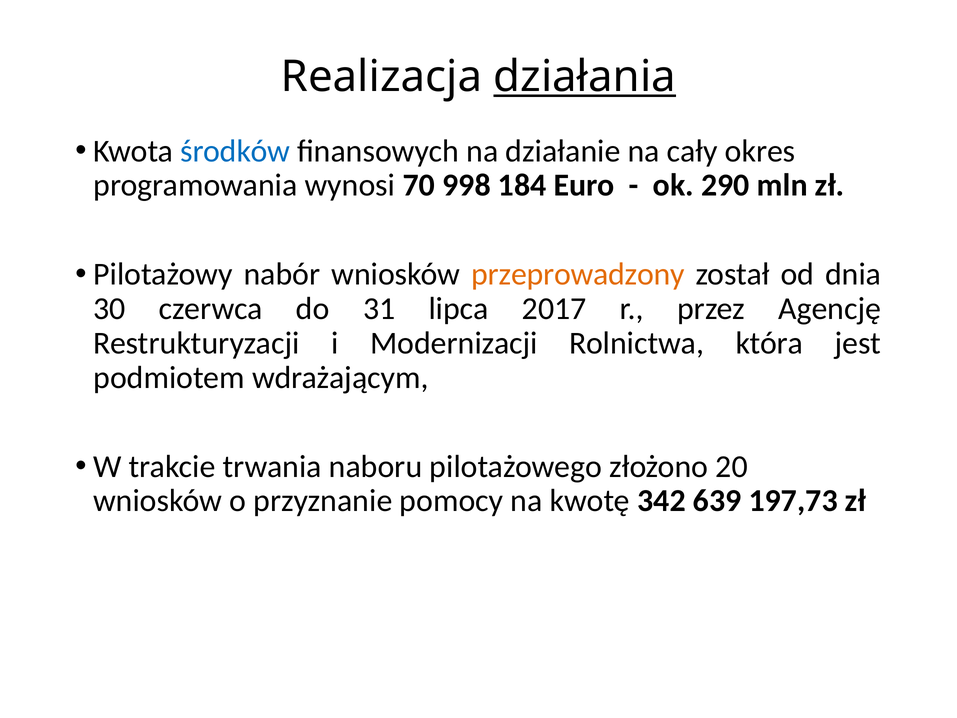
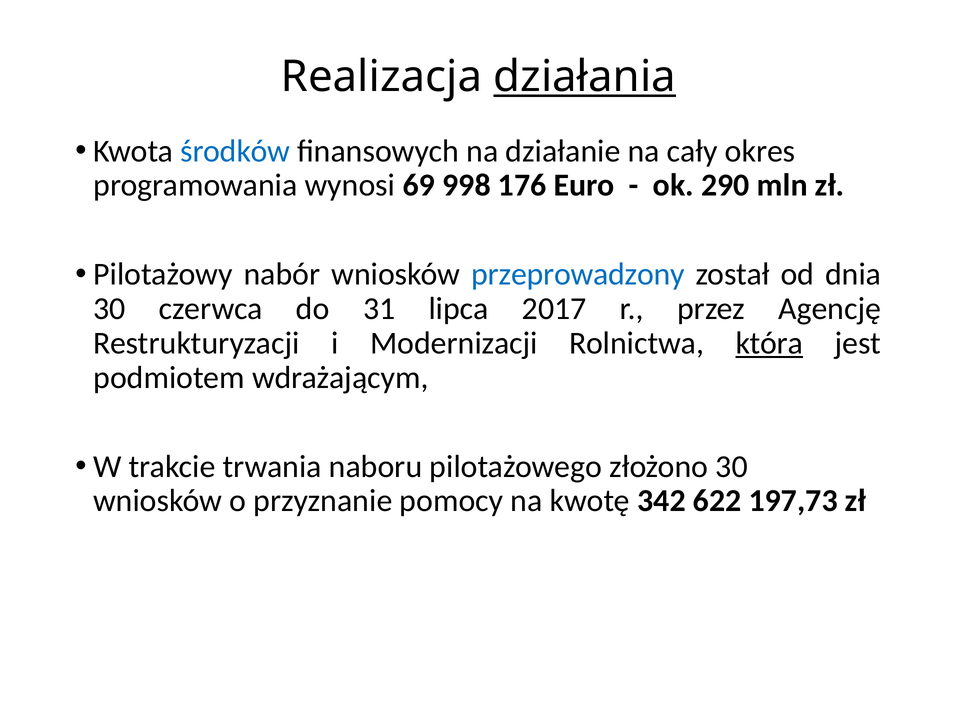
70: 70 -> 69
184: 184 -> 176
przeprowadzony colour: orange -> blue
która underline: none -> present
złożono 20: 20 -> 30
639: 639 -> 622
